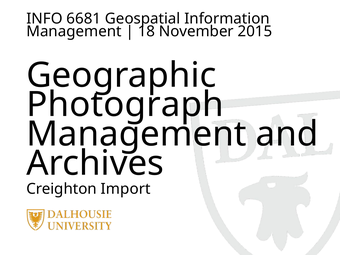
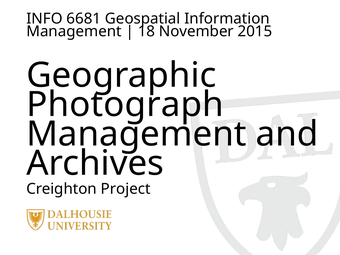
Import: Import -> Project
